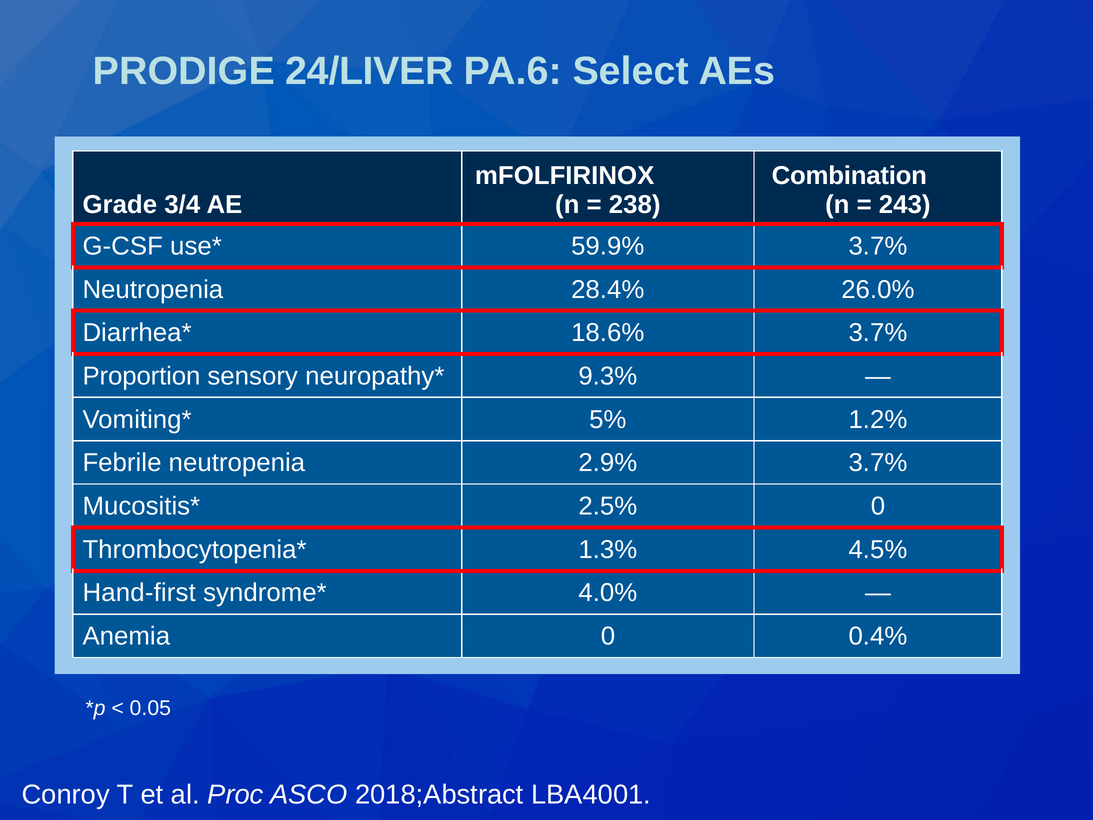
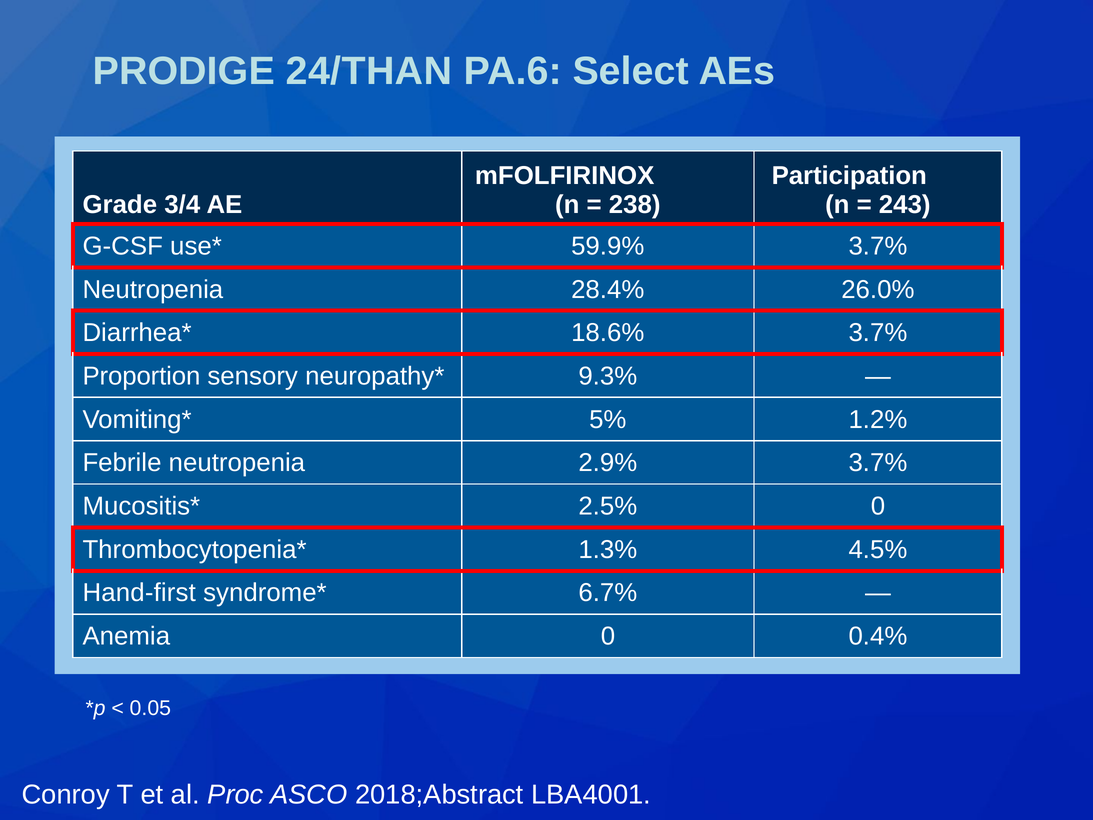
24/LIVER: 24/LIVER -> 24/THAN
Combination: Combination -> Participation
4.0%: 4.0% -> 6.7%
